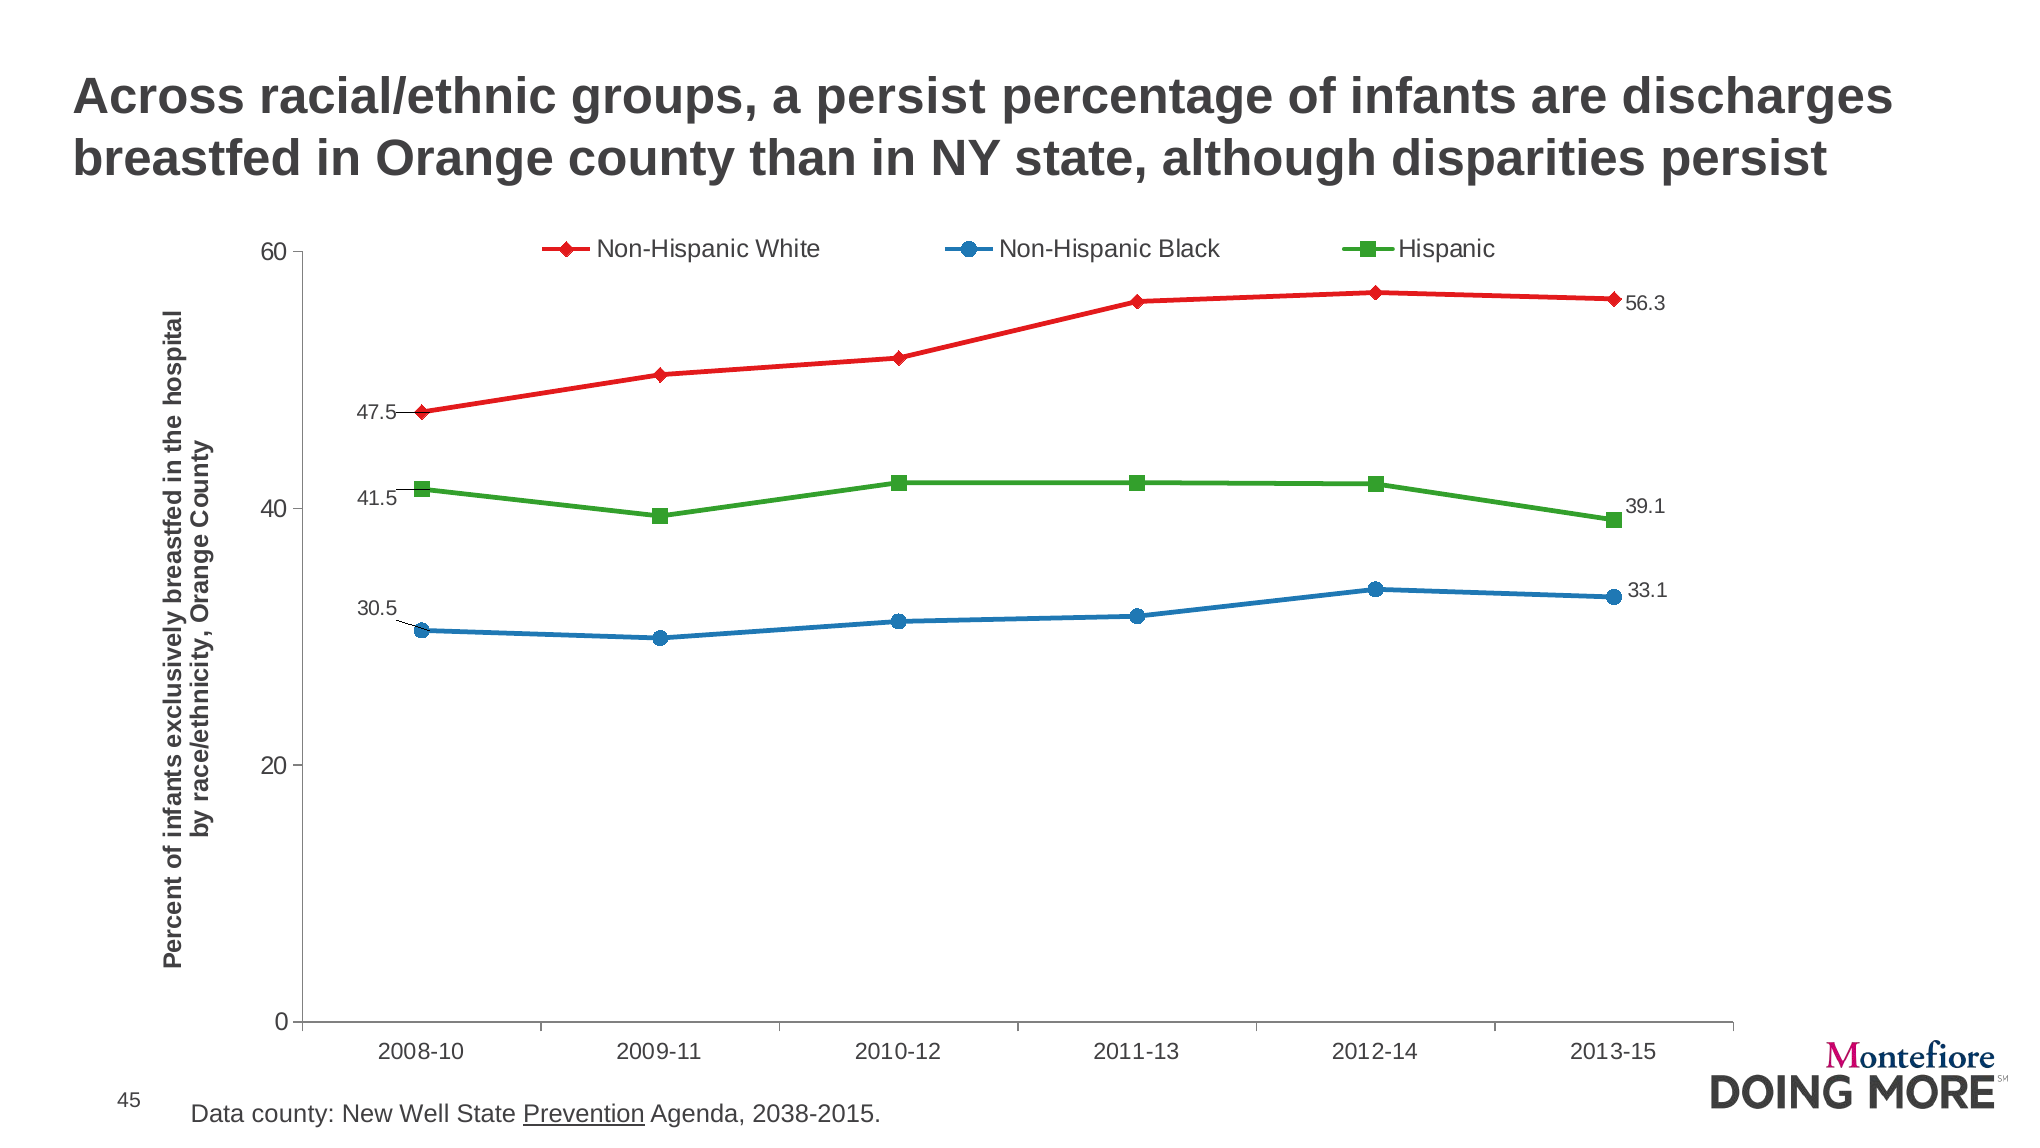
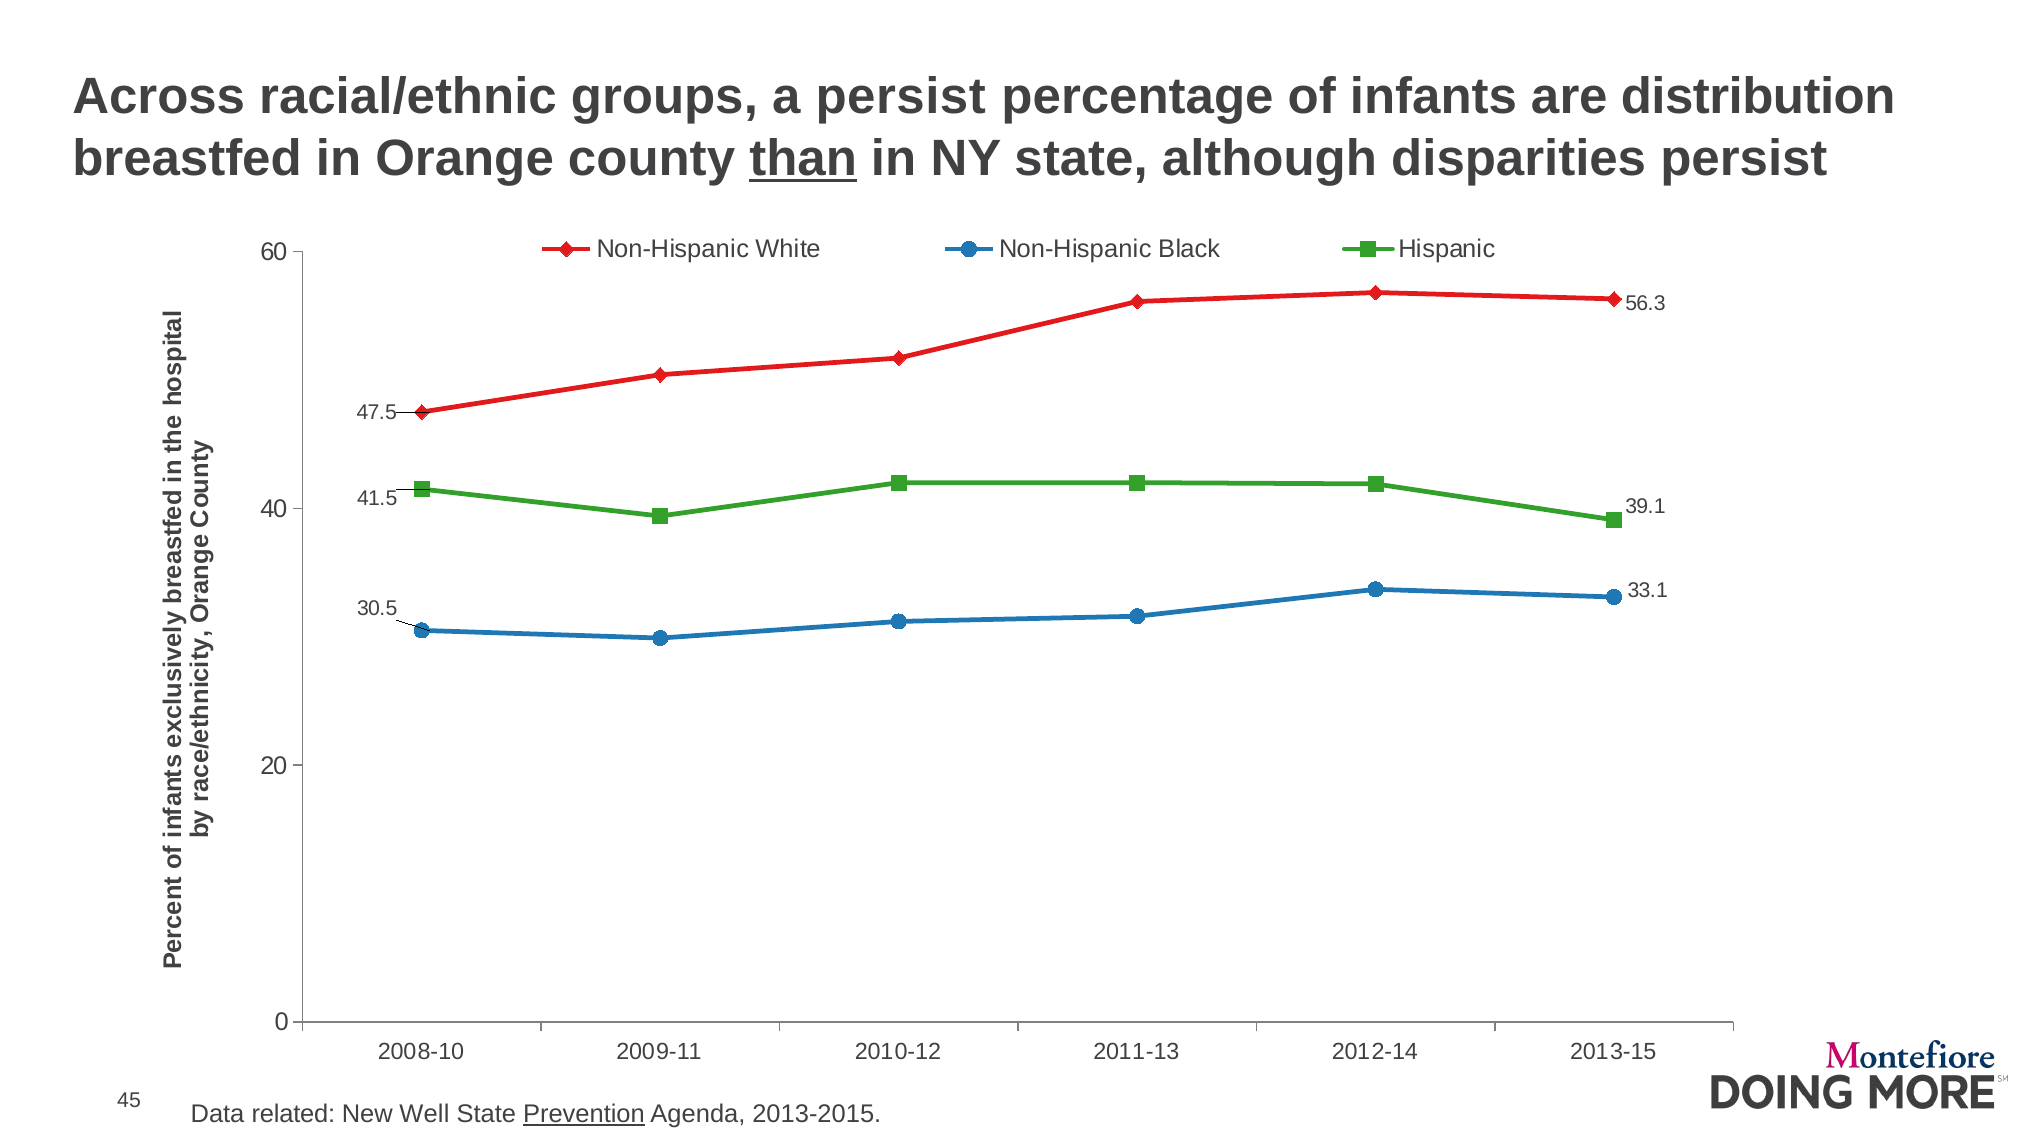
discharges: discharges -> distribution
than underline: none -> present
Data county: county -> related
2038-2015: 2038-2015 -> 2013-2015
